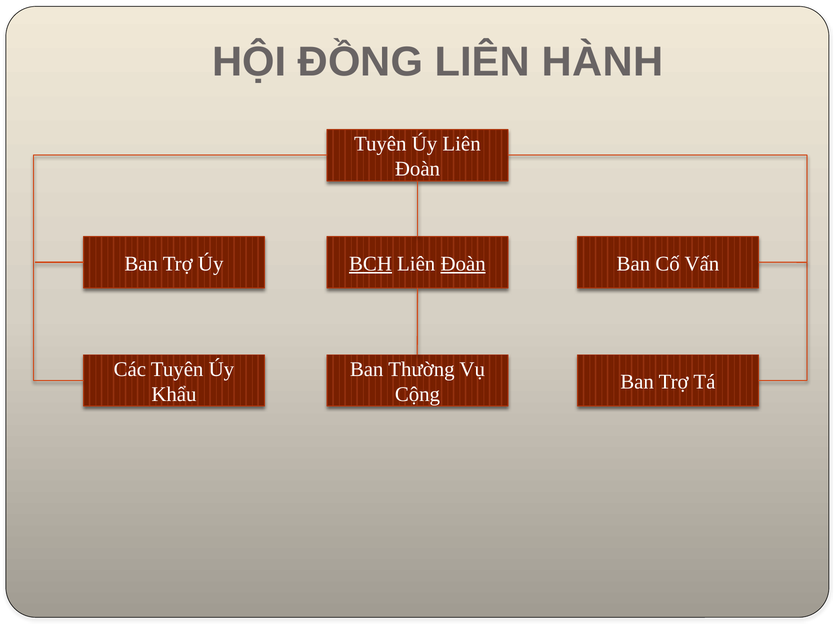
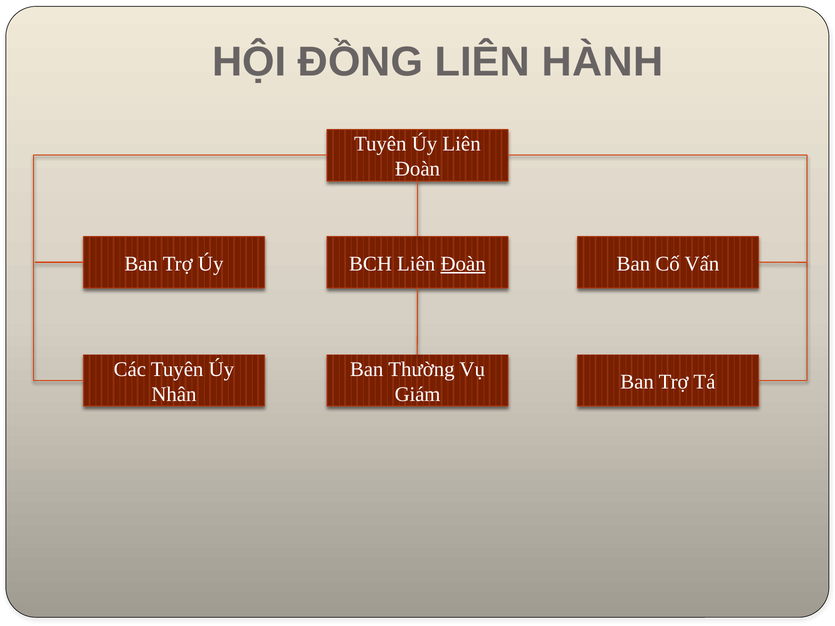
BCH underline: present -> none
Khẩu: Khẩu -> Nhân
Cộng: Cộng -> Giám
